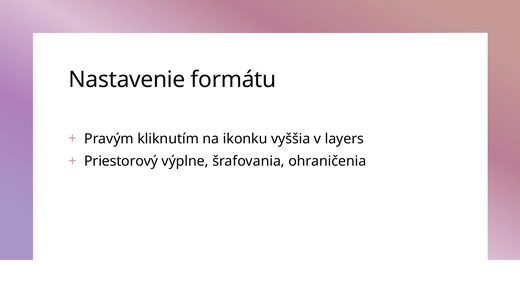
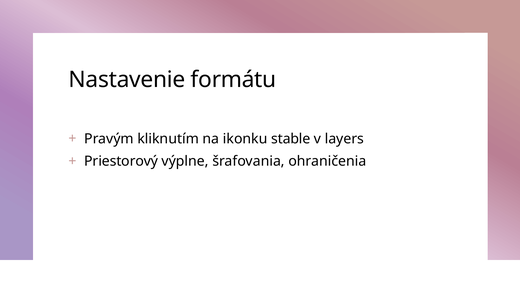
vyššia: vyššia -> stable
